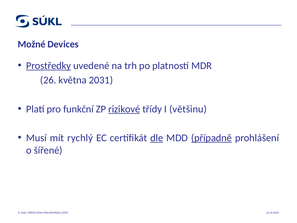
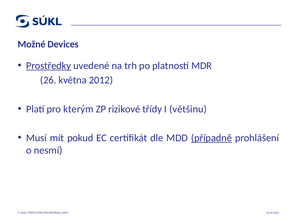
2031: 2031 -> 2012
funkční: funkční -> kterým
rizikové underline: present -> none
rychlý: rychlý -> pokud
dle underline: present -> none
šířené: šířené -> nesmí
